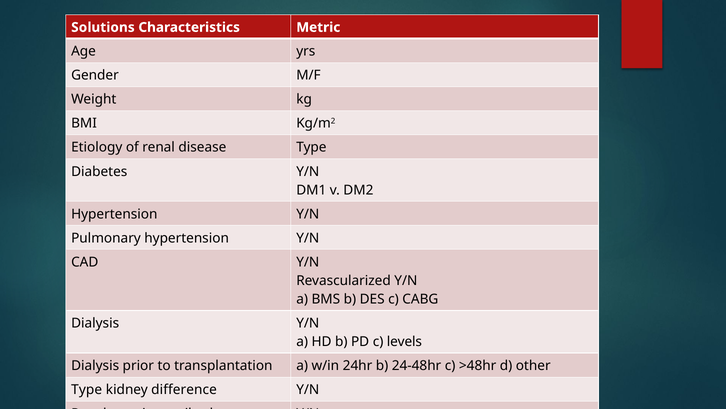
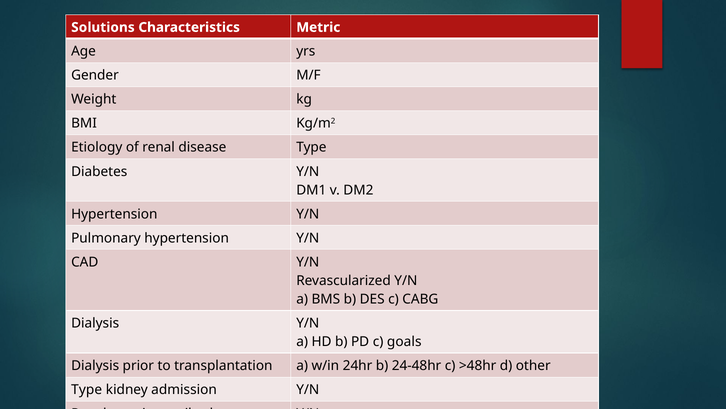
levels: levels -> goals
difference: difference -> admission
